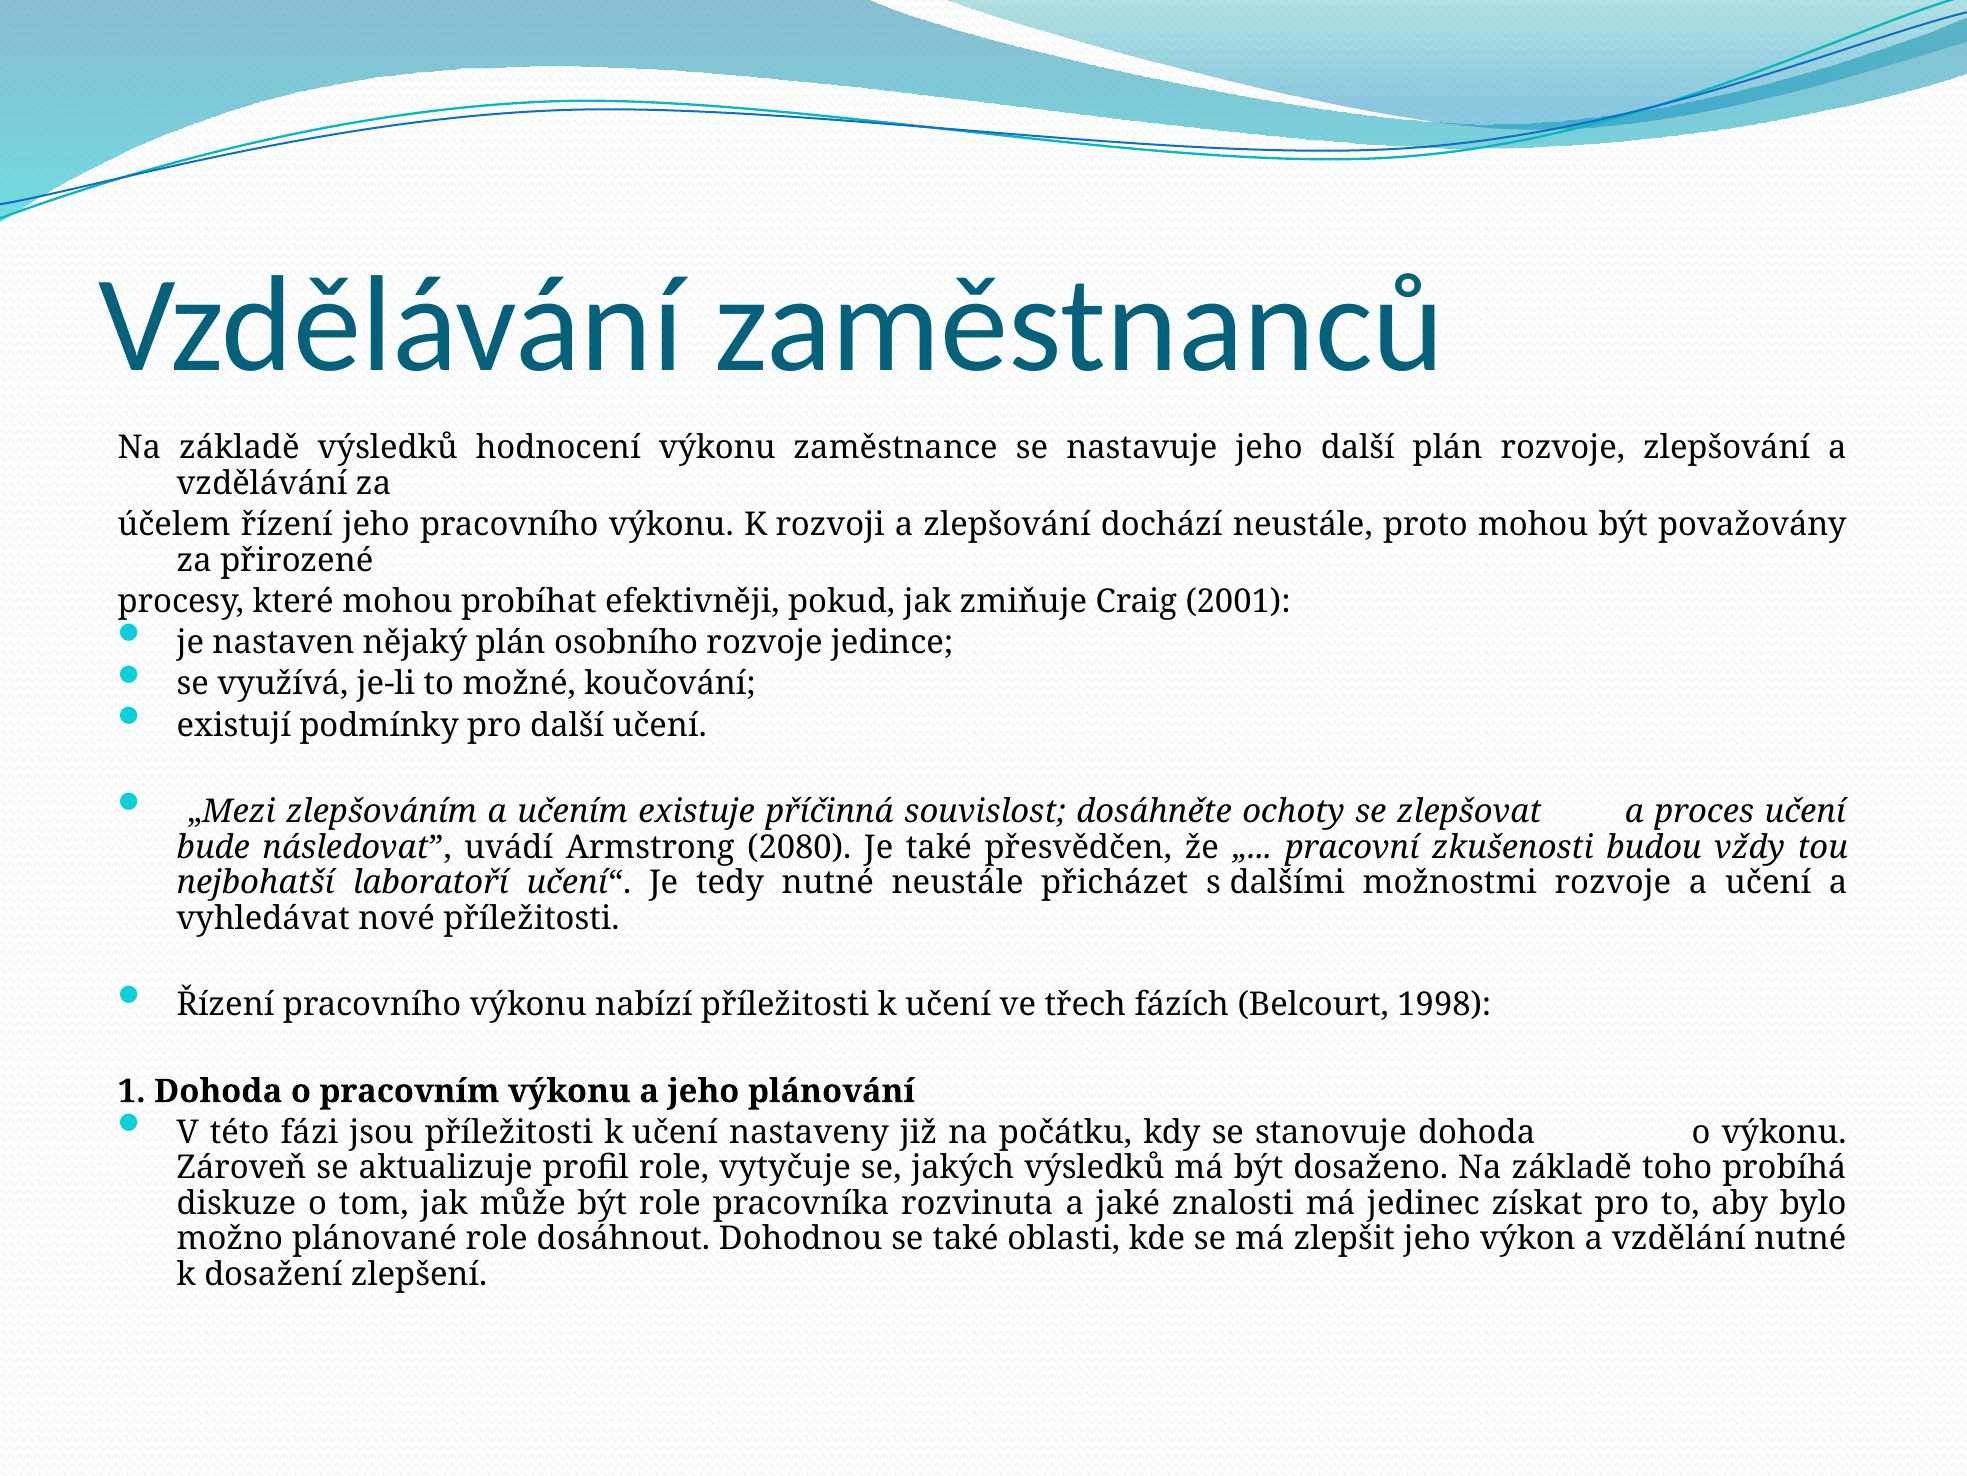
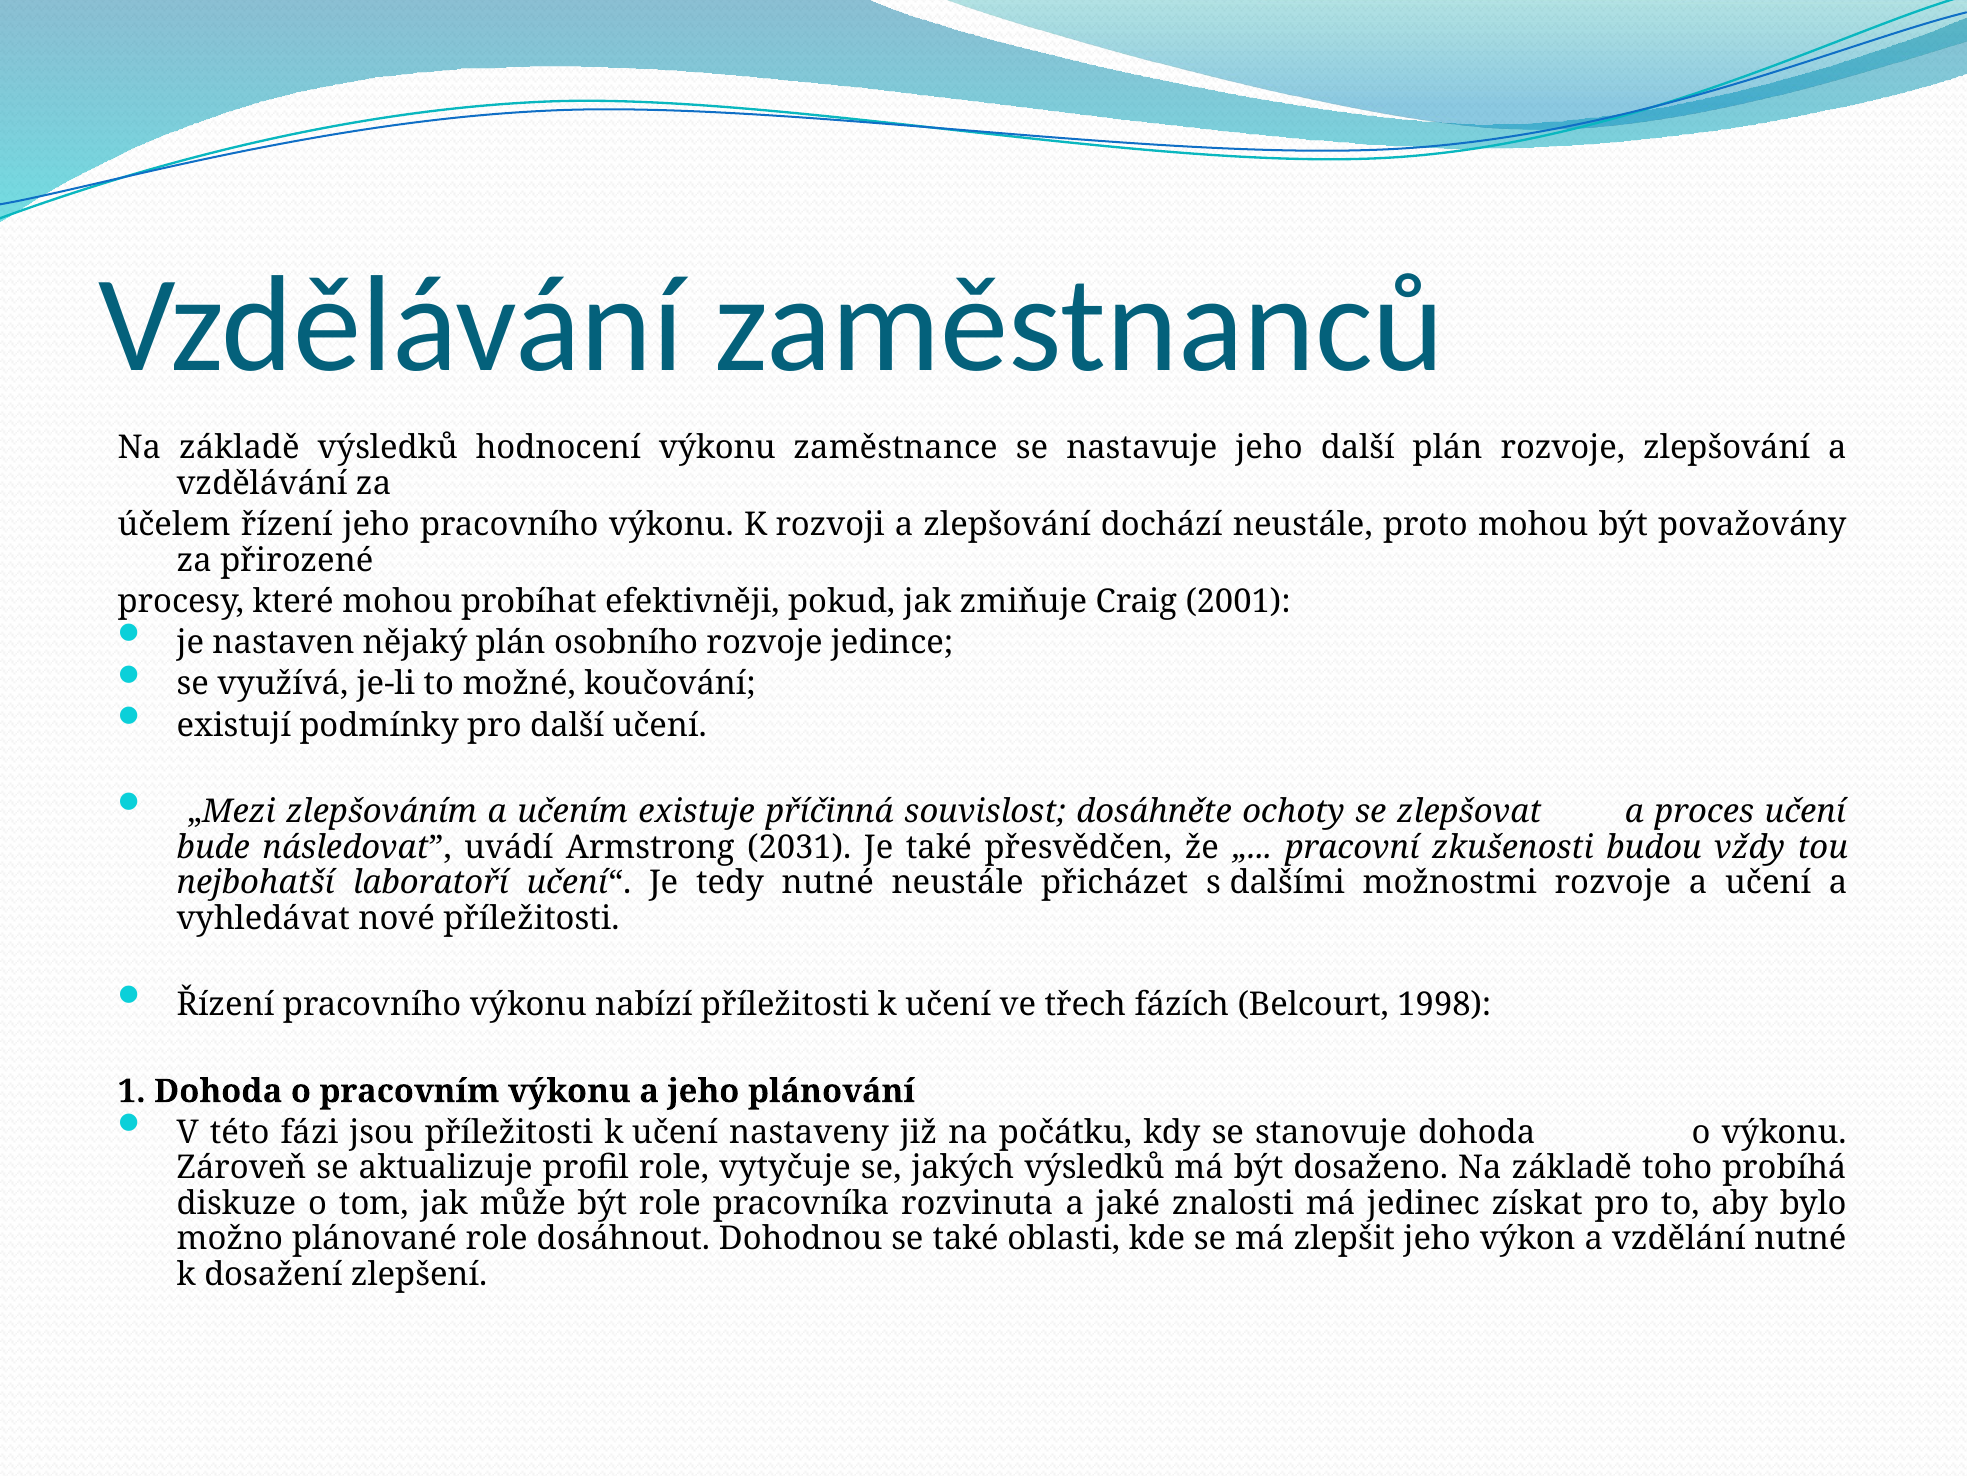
2080: 2080 -> 2031
